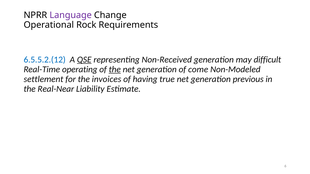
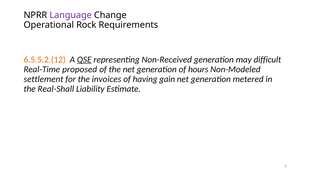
6.5.5.2.(12 colour: blue -> orange
operating: operating -> proposed
the at (115, 70) underline: present -> none
come: come -> hours
true: true -> gain
previous: previous -> metered
Real-Near: Real-Near -> Real-Shall
